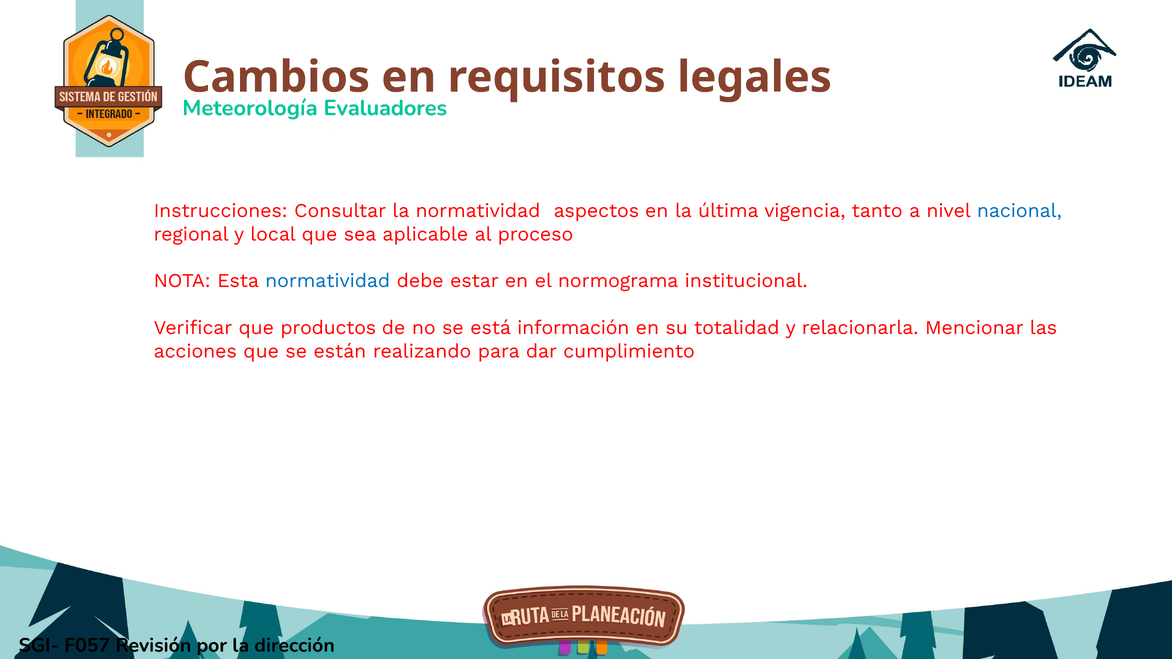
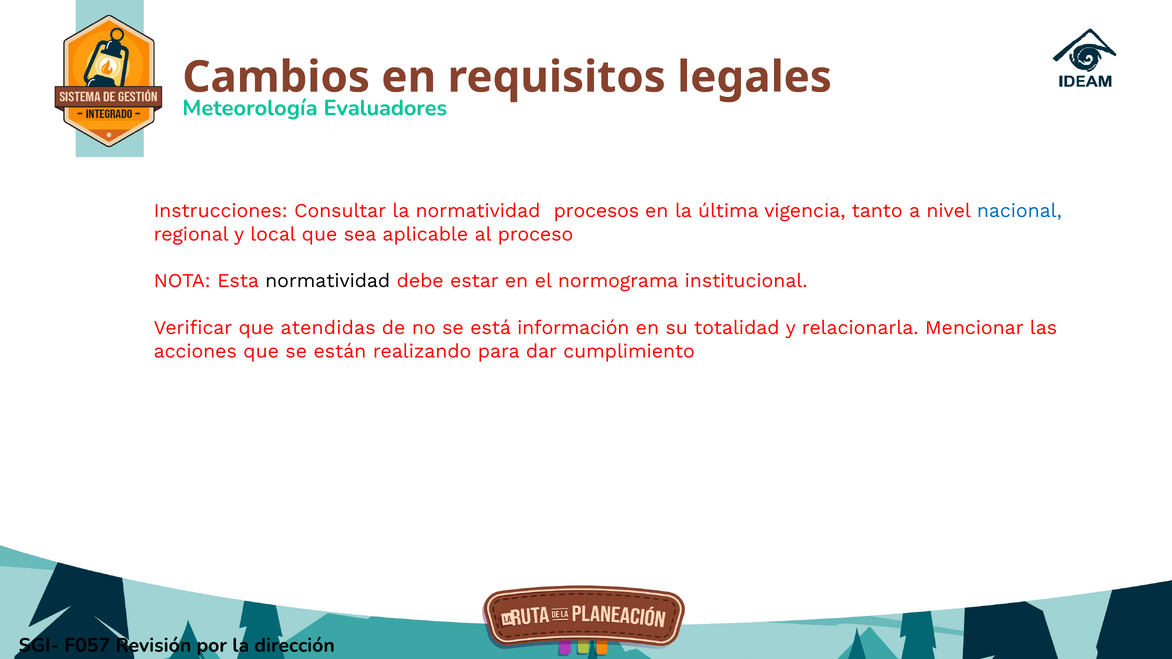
aspectos: aspectos -> procesos
normatividad at (328, 281) colour: blue -> black
productos: productos -> atendidas
